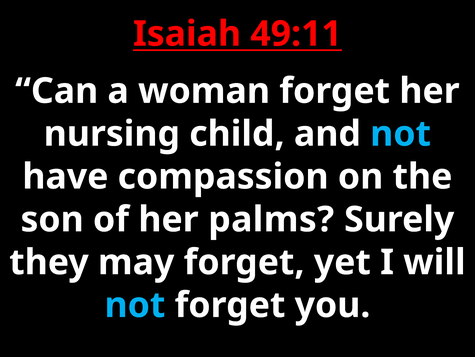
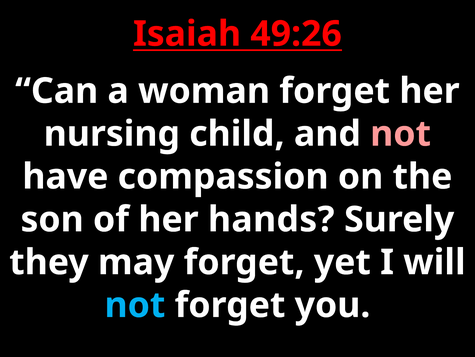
49:11: 49:11 -> 49:26
not at (401, 134) colour: light blue -> pink
palms: palms -> hands
